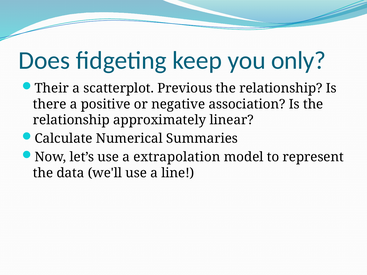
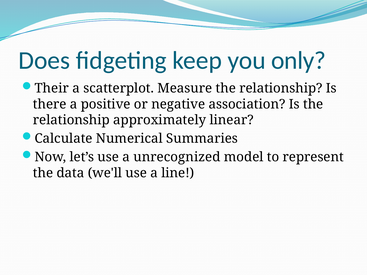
Previous: Previous -> Measure
extrapolation: extrapolation -> unrecognized
